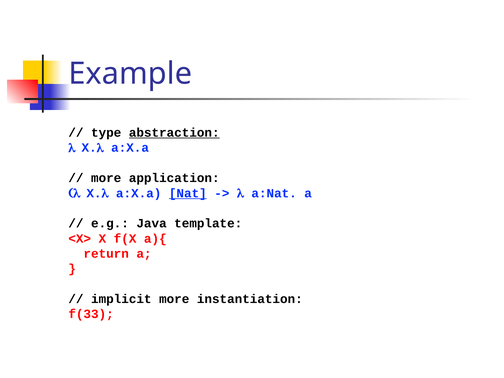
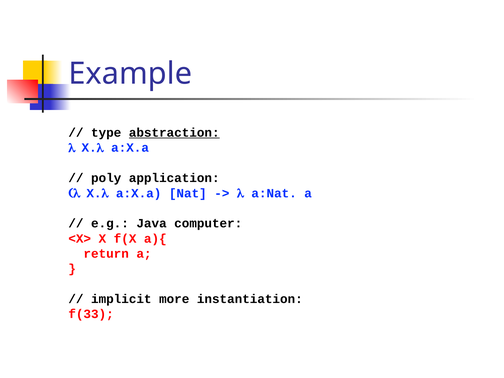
more at (106, 178): more -> poly
Nat underline: present -> none
template: template -> computer
